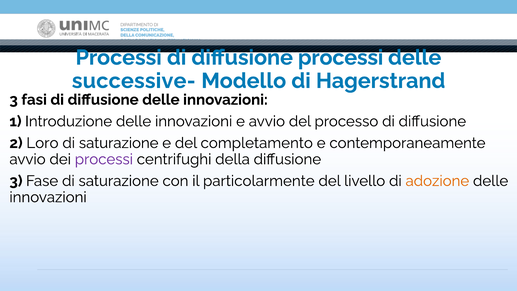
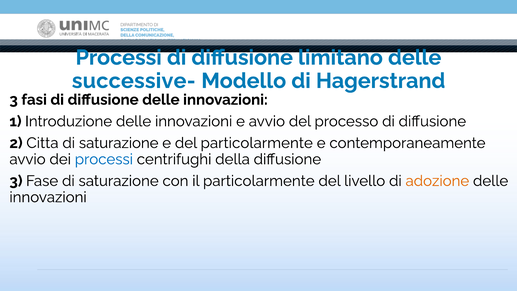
diffusione processi: processi -> limitano
Loro: Loro -> Citta
del completamento: completamento -> particolarmente
processi at (104, 159) colour: purple -> blue
